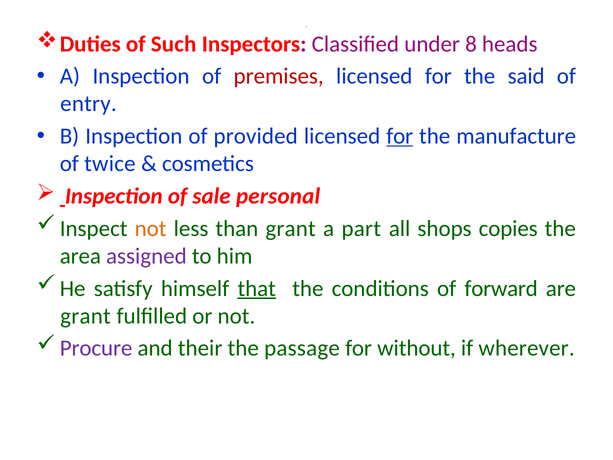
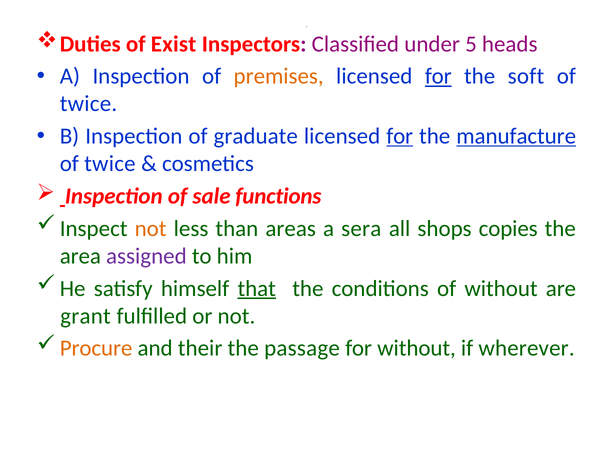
Such: Such -> Exist
8: 8 -> 5
premises colour: red -> orange
for at (438, 76) underline: none -> present
said: said -> soft
entry at (89, 104): entry -> twice
provided: provided -> graduate
manufacture underline: none -> present
personal: personal -> functions
than grant: grant -> areas
part: part -> sera
of forward: forward -> without
Procure colour: purple -> orange
